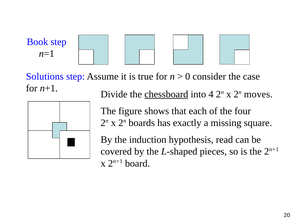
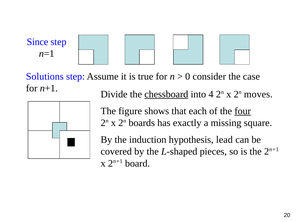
Book: Book -> Since
four underline: none -> present
read: read -> lead
